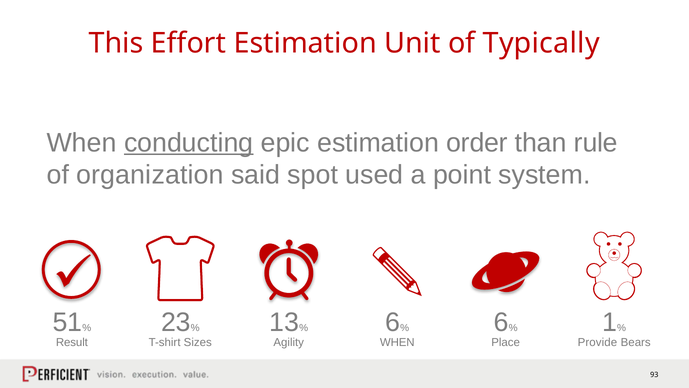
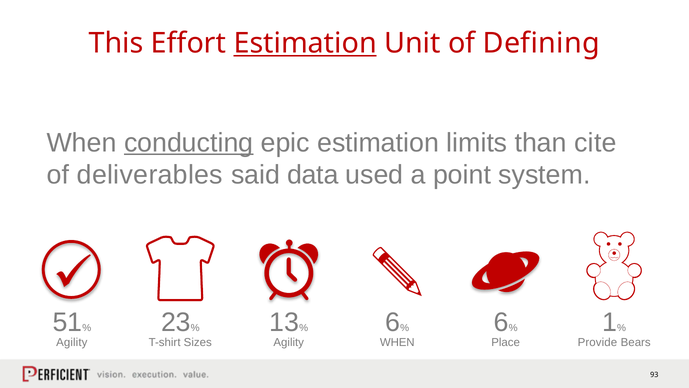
Estimation at (305, 43) underline: none -> present
Typically: Typically -> Defining
order: order -> limits
rule: rule -> cite
organization: organization -> deliverables
spot: spot -> data
Result at (72, 342): Result -> Agility
